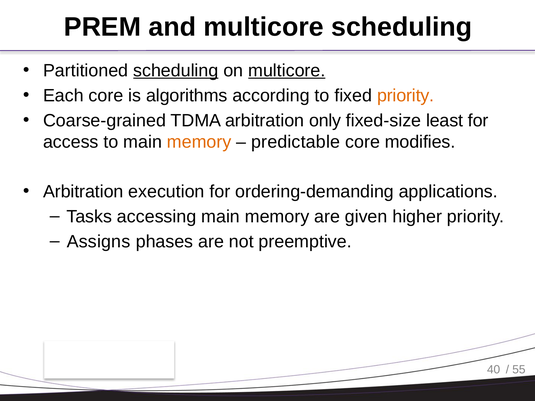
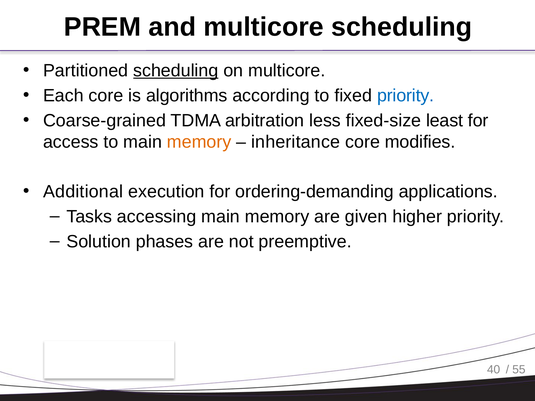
multicore at (287, 71) underline: present -> none
priority at (406, 96) colour: orange -> blue
only: only -> less
predictable: predictable -> inheritance
Arbitration at (83, 192): Arbitration -> Additional
Assigns: Assigns -> Solution
